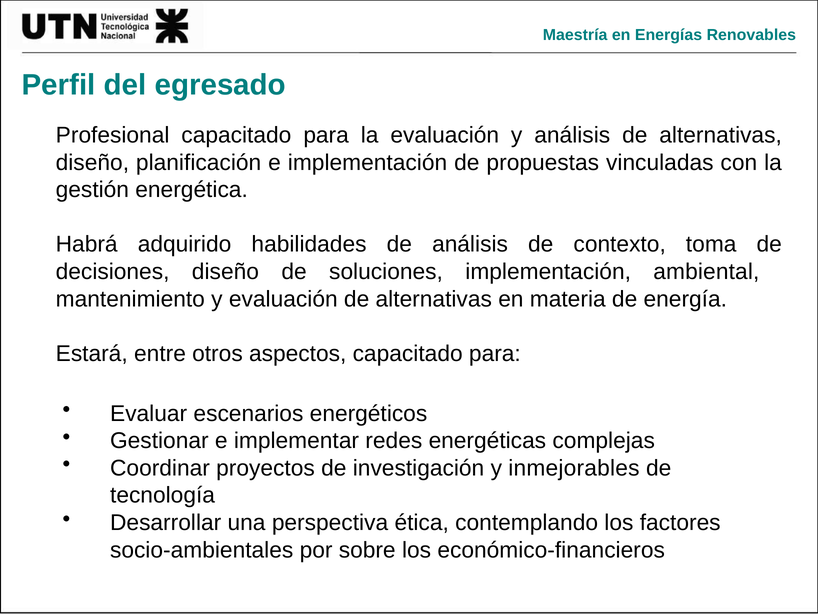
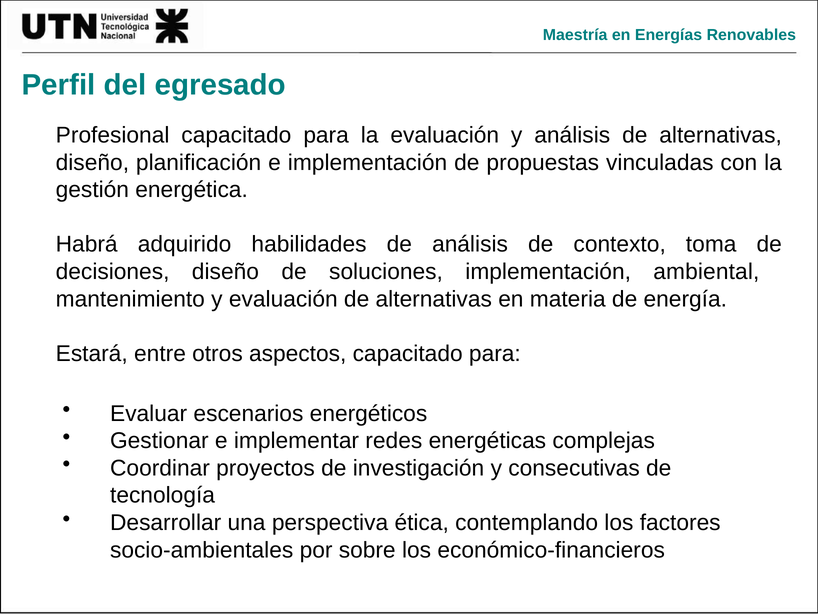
inmejorables: inmejorables -> consecutivas
